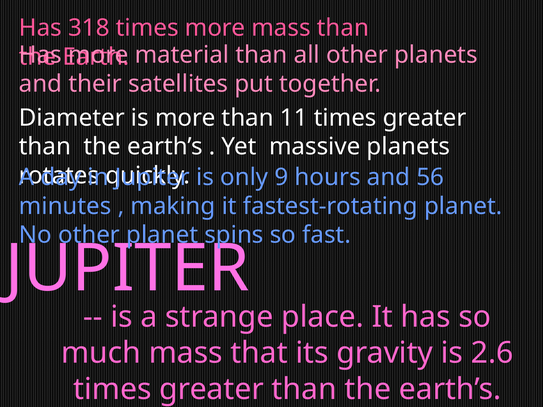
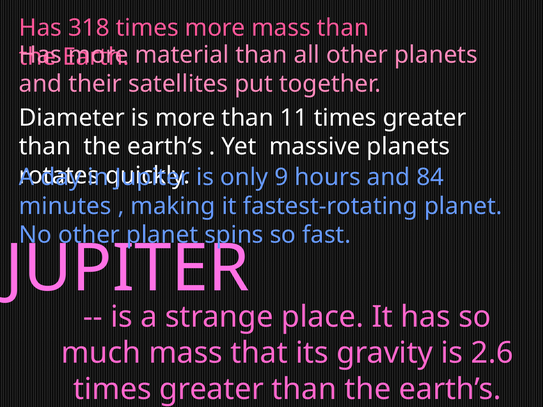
56: 56 -> 84
